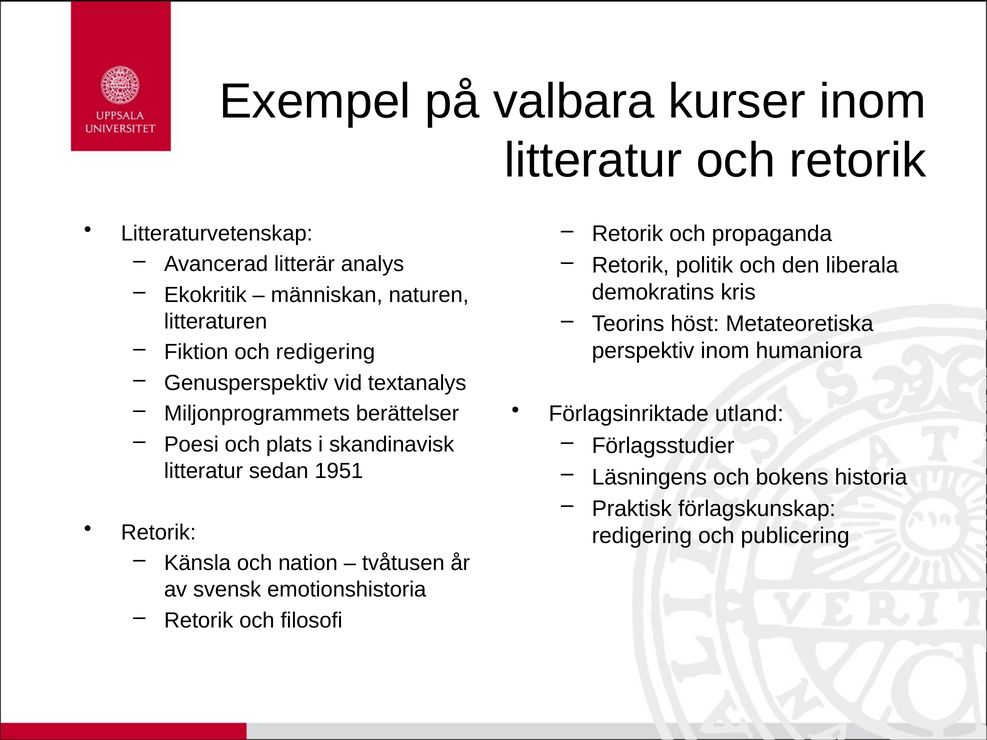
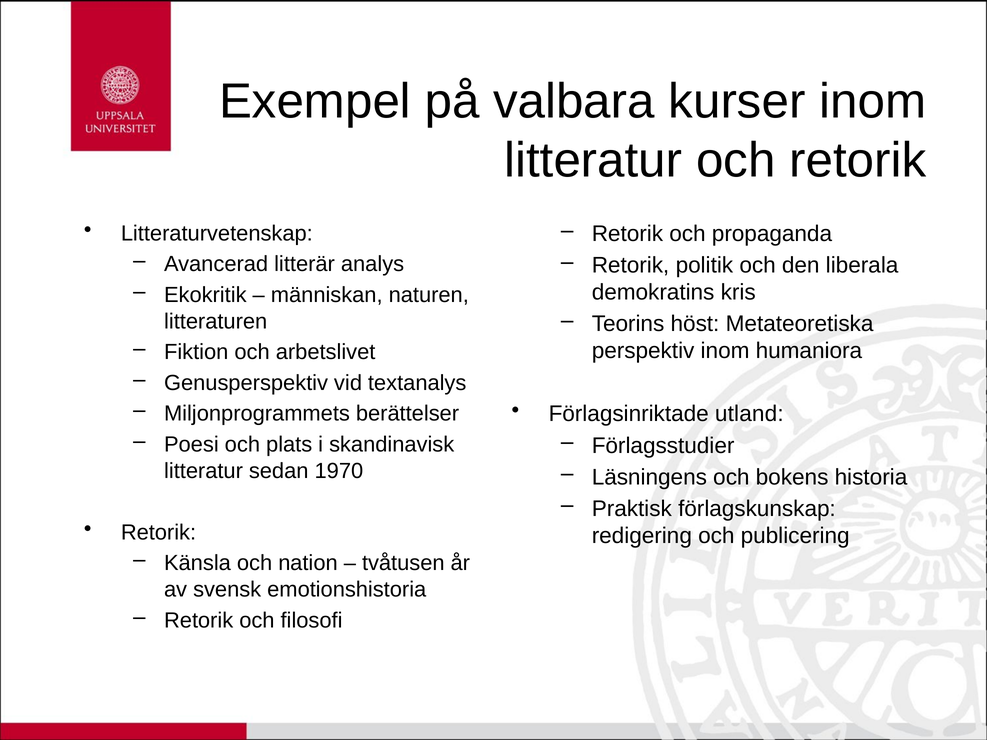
och redigering: redigering -> arbetslivet
1951: 1951 -> 1970
